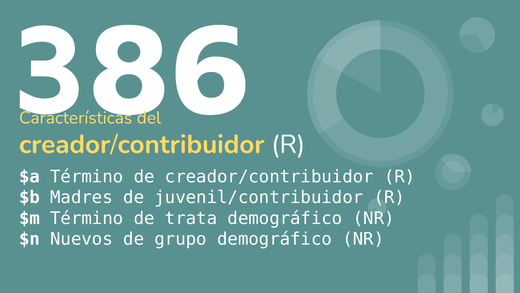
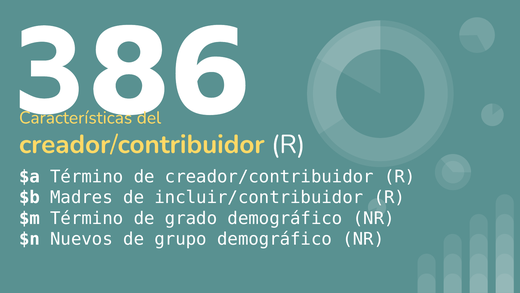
juvenil/contribuidor: juvenil/contribuidor -> incluir/contribuidor
trata: trata -> grado
